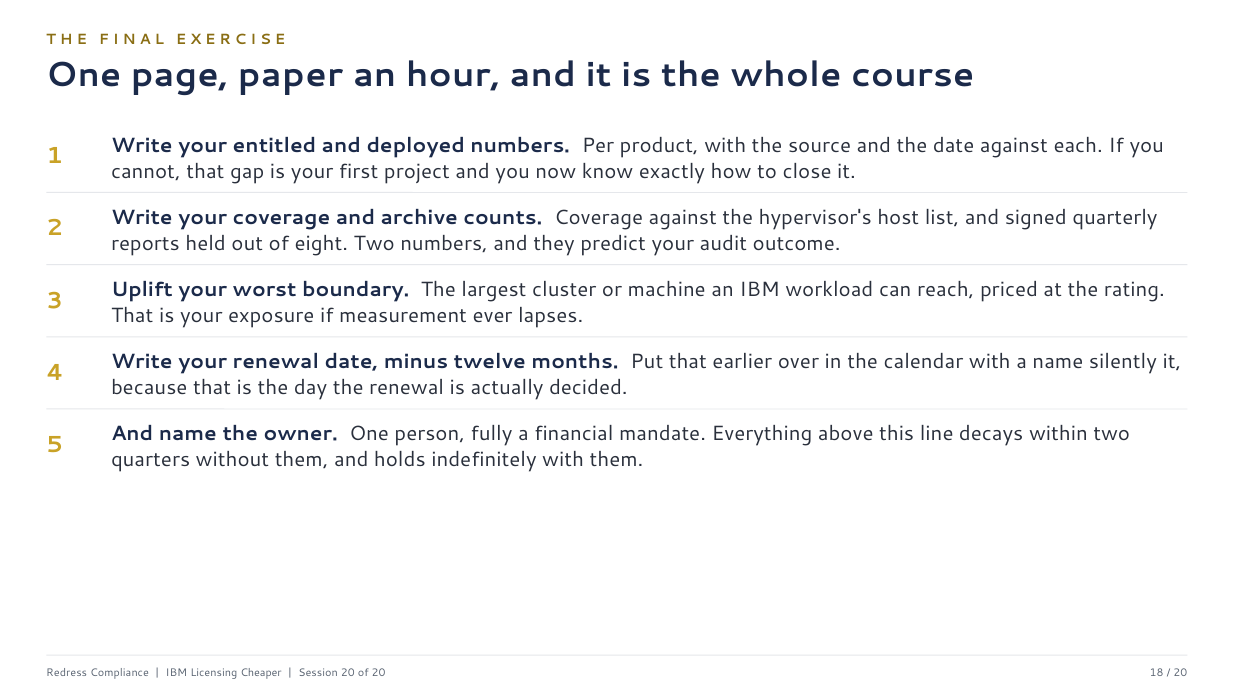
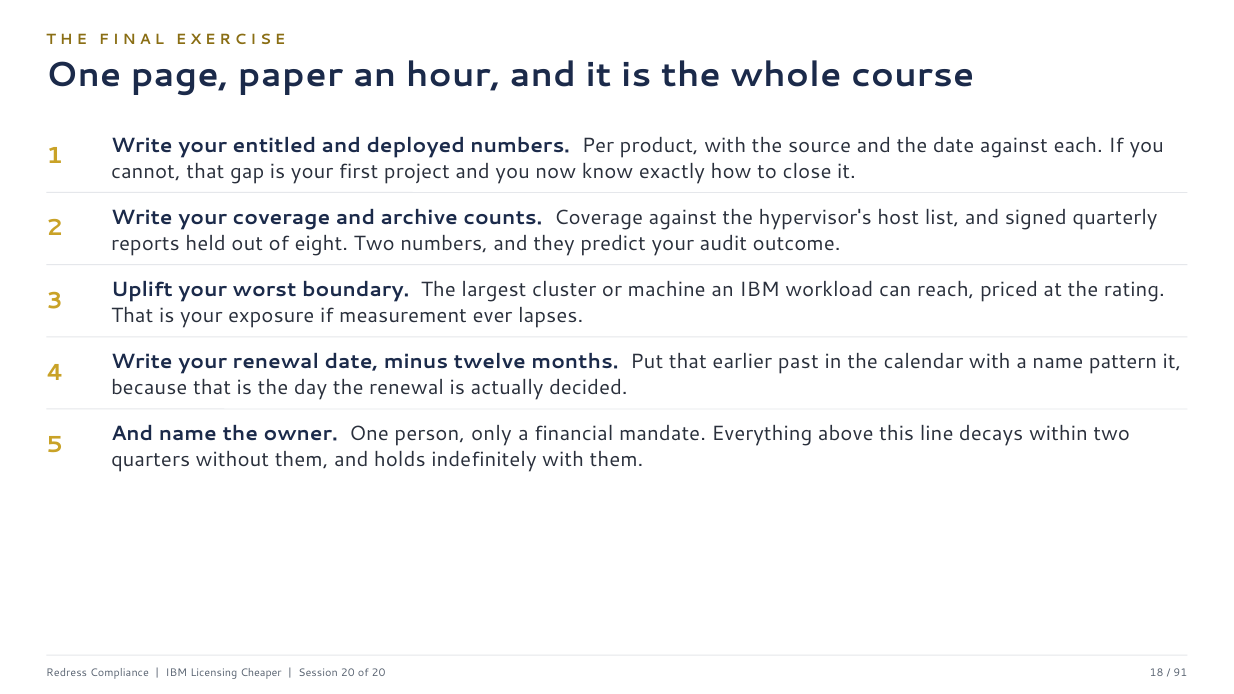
over: over -> past
silently: silently -> pattern
fully: fully -> only
20 at (1180, 673): 20 -> 91
